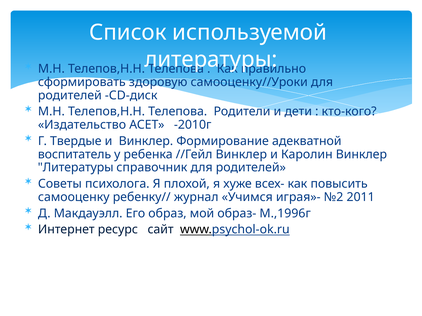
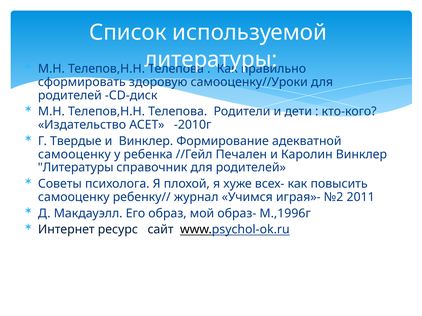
воспитатель at (75, 155): воспитатель -> самооценку
//Гейл Винклер: Винклер -> Печален
